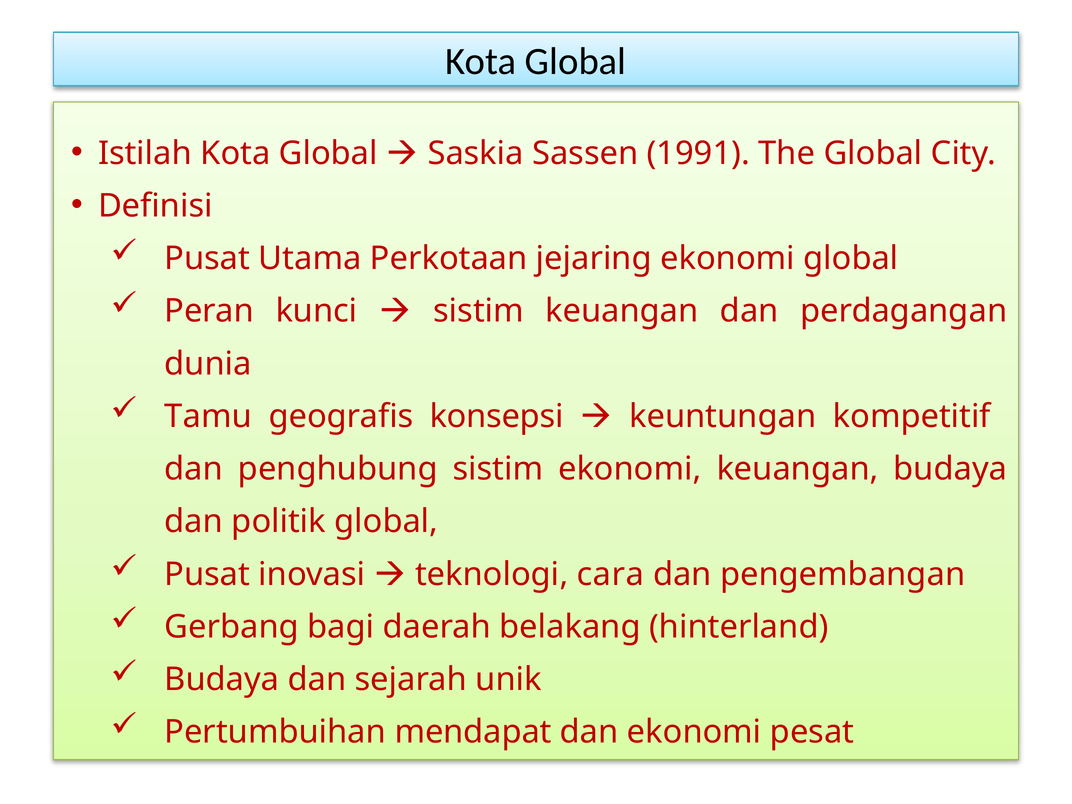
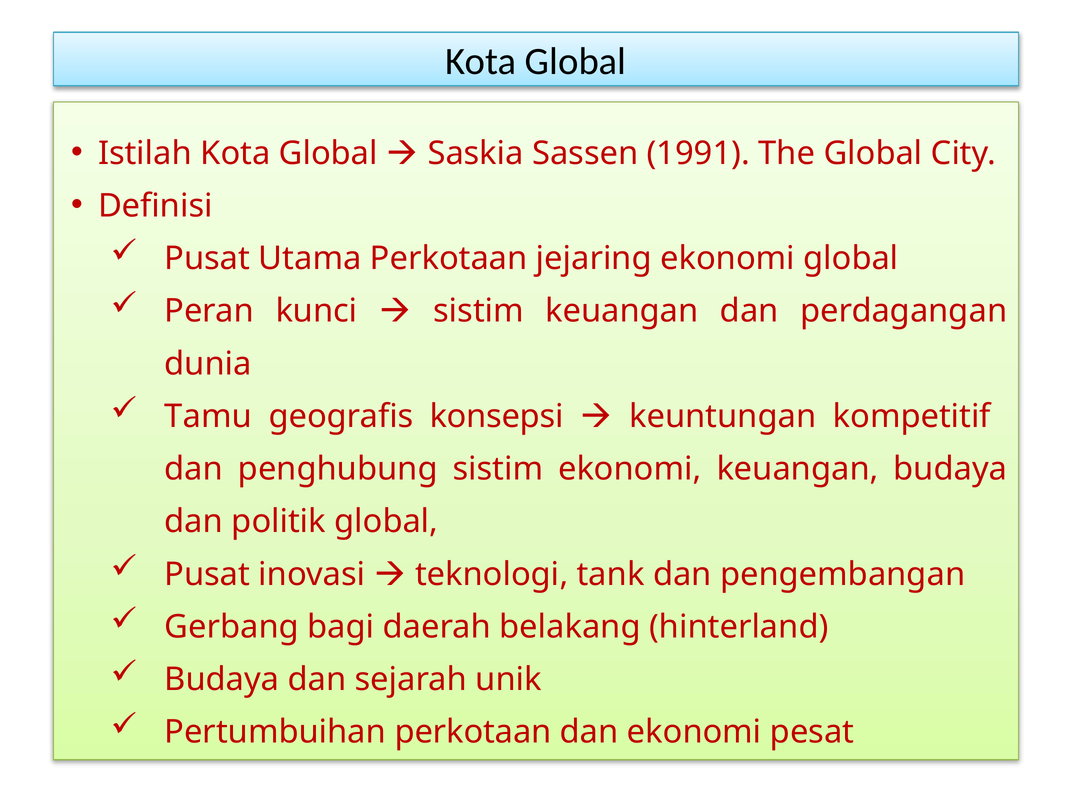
cara: cara -> tank
Pertumbuihan mendapat: mendapat -> perkotaan
